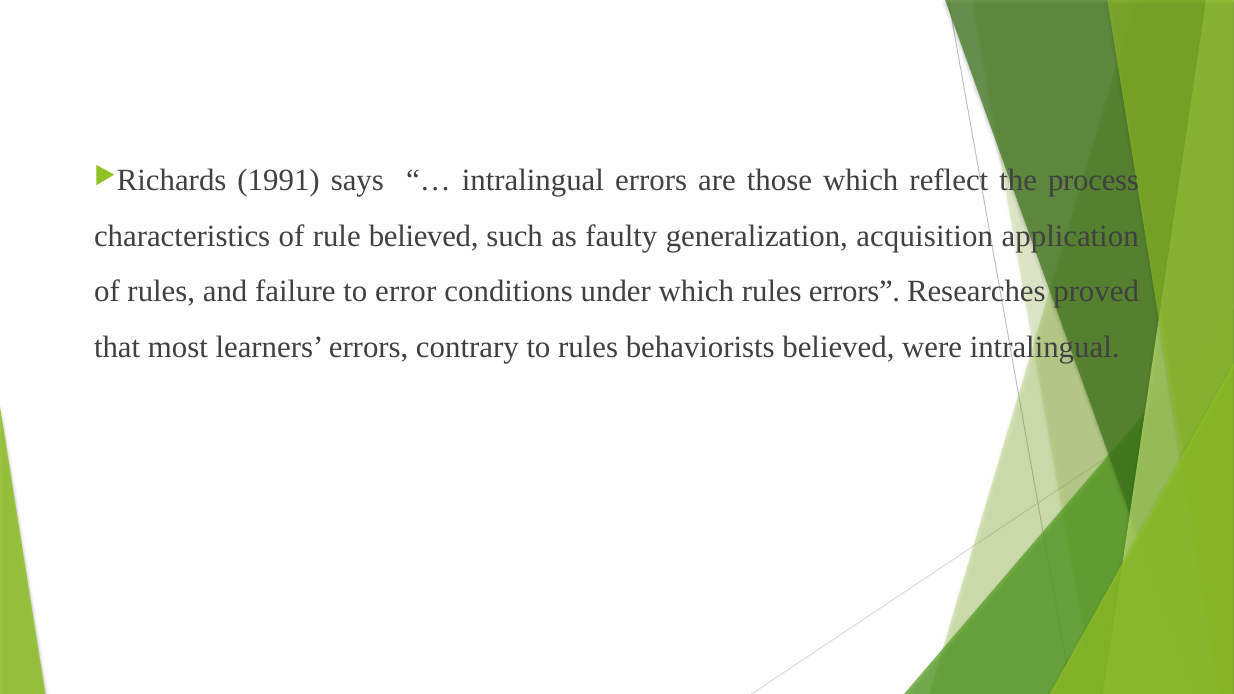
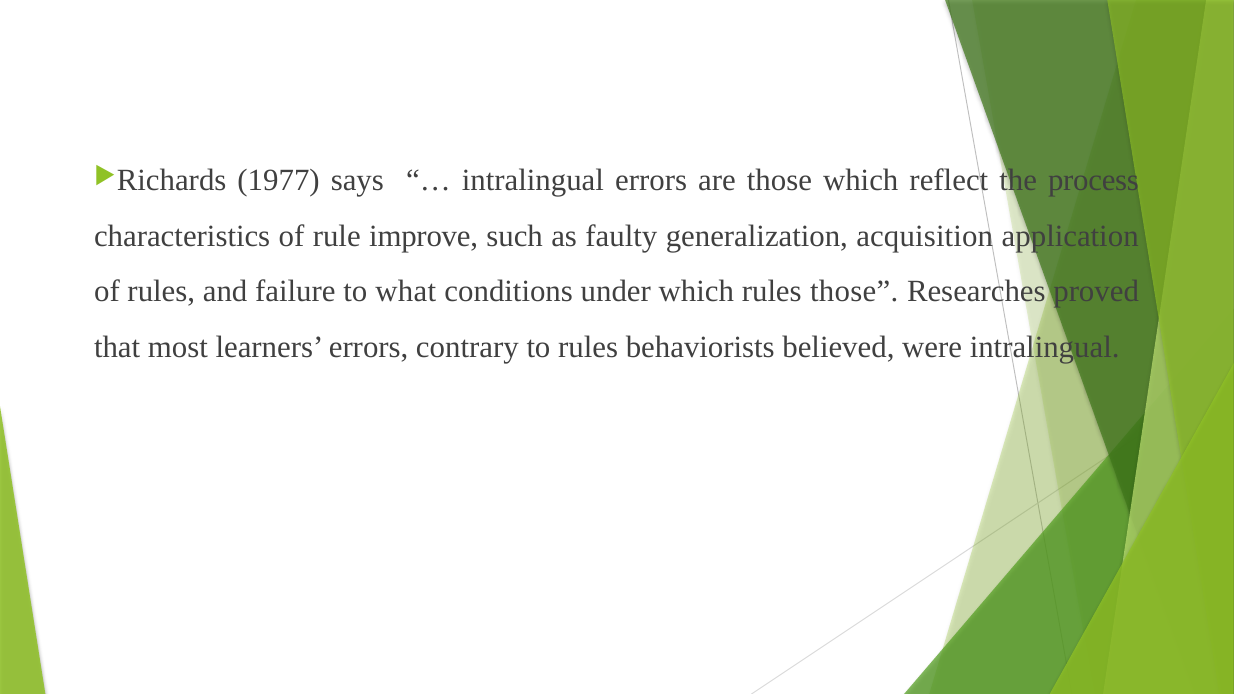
1991: 1991 -> 1977
rule believed: believed -> improve
error: error -> what
rules errors: errors -> those
